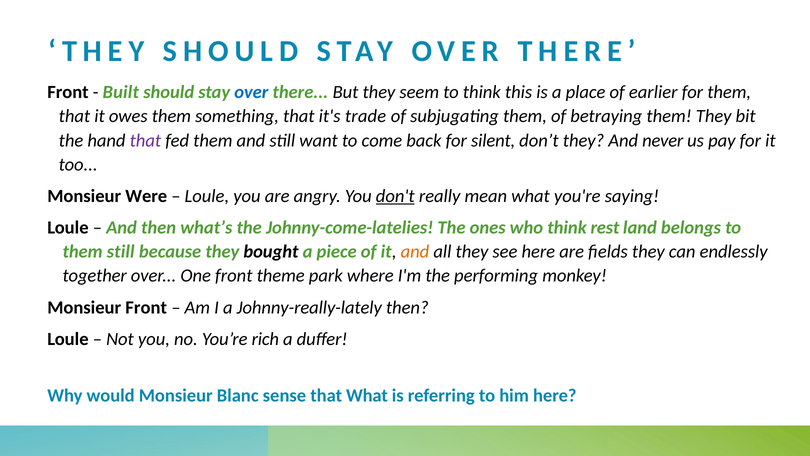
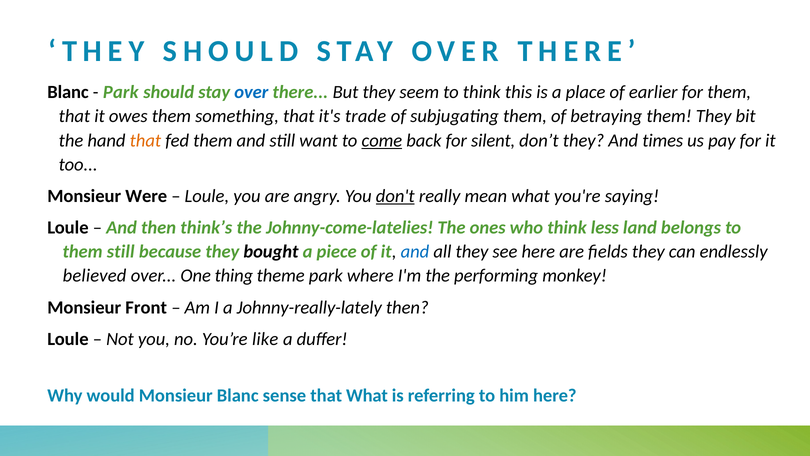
Front at (68, 92): Front -> Blanc
Built at (121, 92): Built -> Park
that at (145, 140) colour: purple -> orange
come underline: none -> present
never: never -> times
what’s: what’s -> think’s
rest: rest -> less
and at (415, 252) colour: orange -> blue
together: together -> believed
One front: front -> thing
rich: rich -> like
